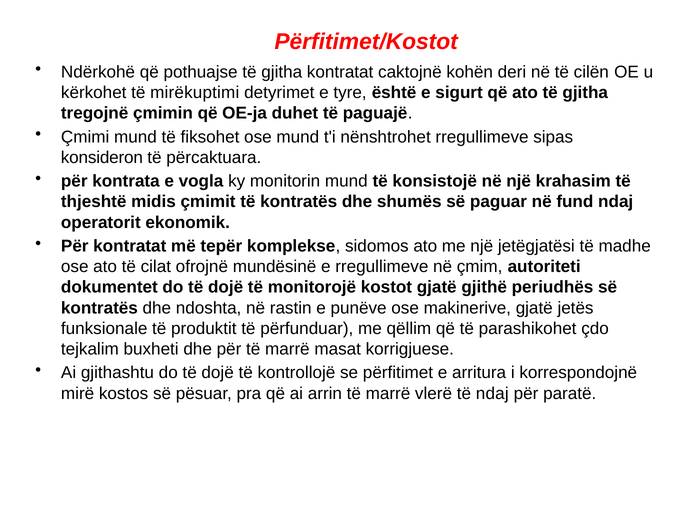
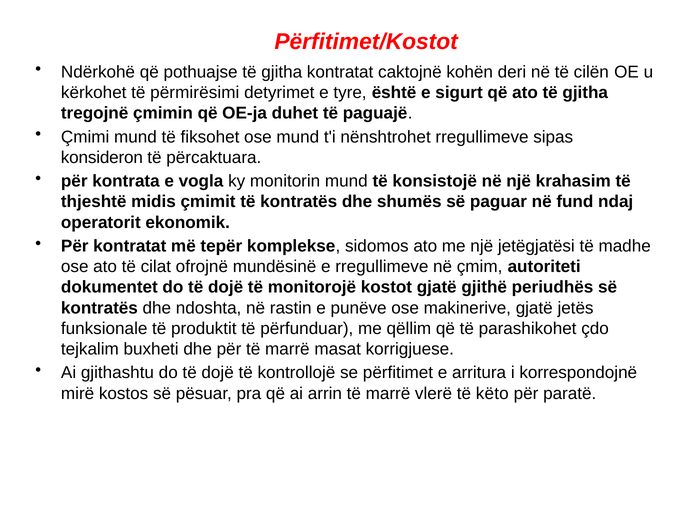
mirëkuptimi: mirëkuptimi -> përmirësimi
të ndaj: ndaj -> këto
